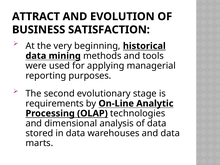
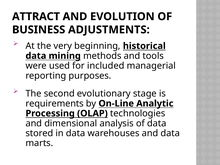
SATISFACTION: SATISFACTION -> ADJUSTMENTS
applying: applying -> included
